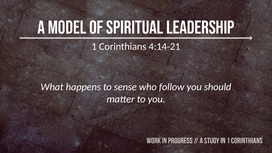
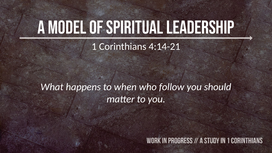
sense: sense -> when
